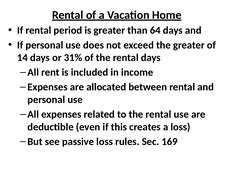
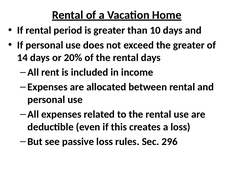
64: 64 -> 10
31%: 31% -> 20%
169: 169 -> 296
